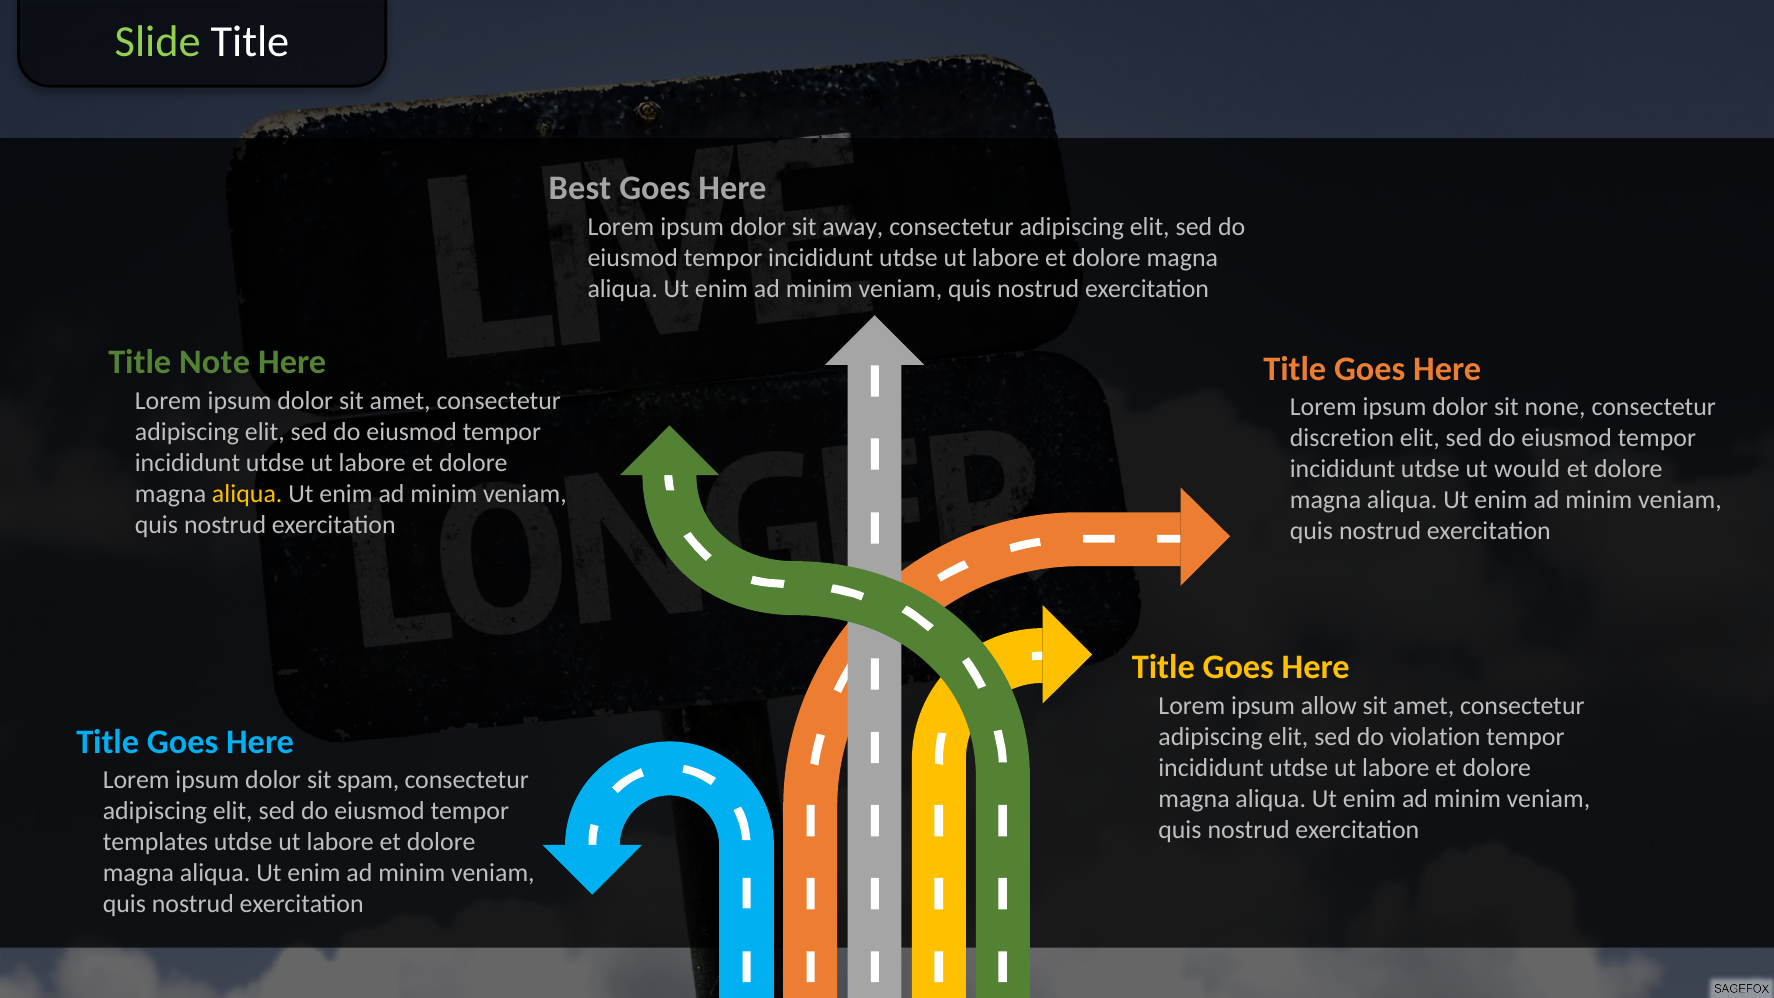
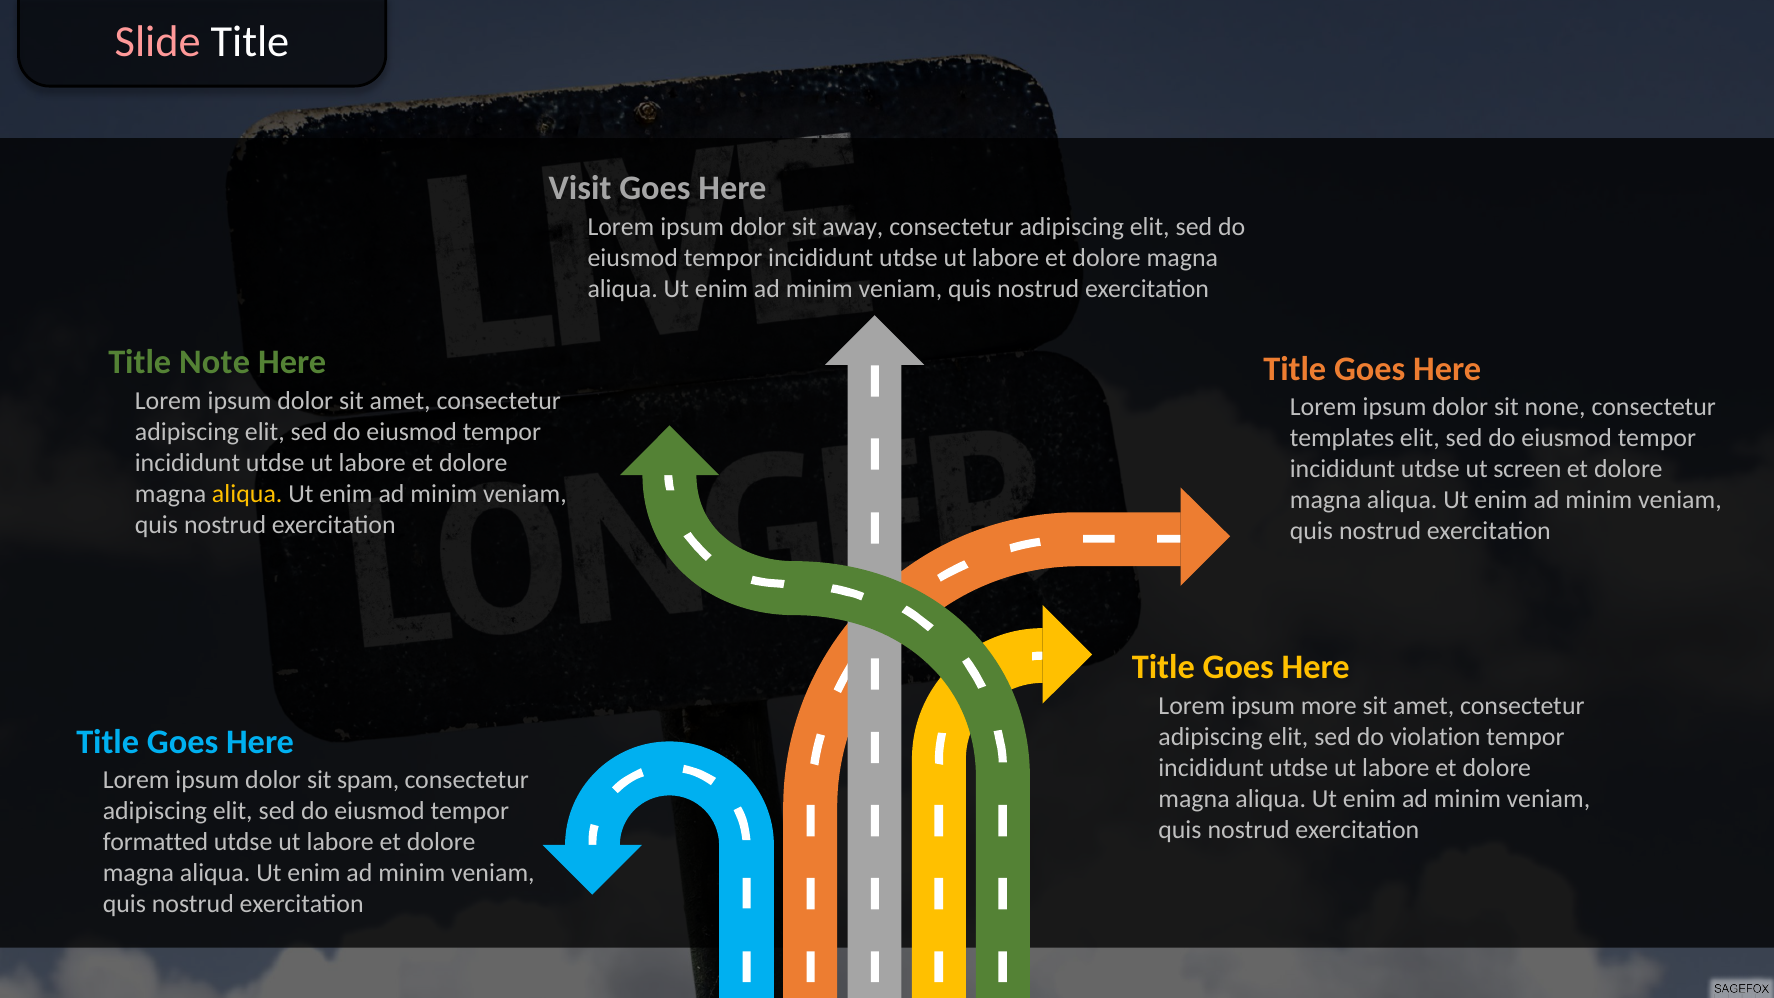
Slide colour: light green -> pink
Best: Best -> Visit
discretion: discretion -> templates
would: would -> screen
allow: allow -> more
templates: templates -> formatted
